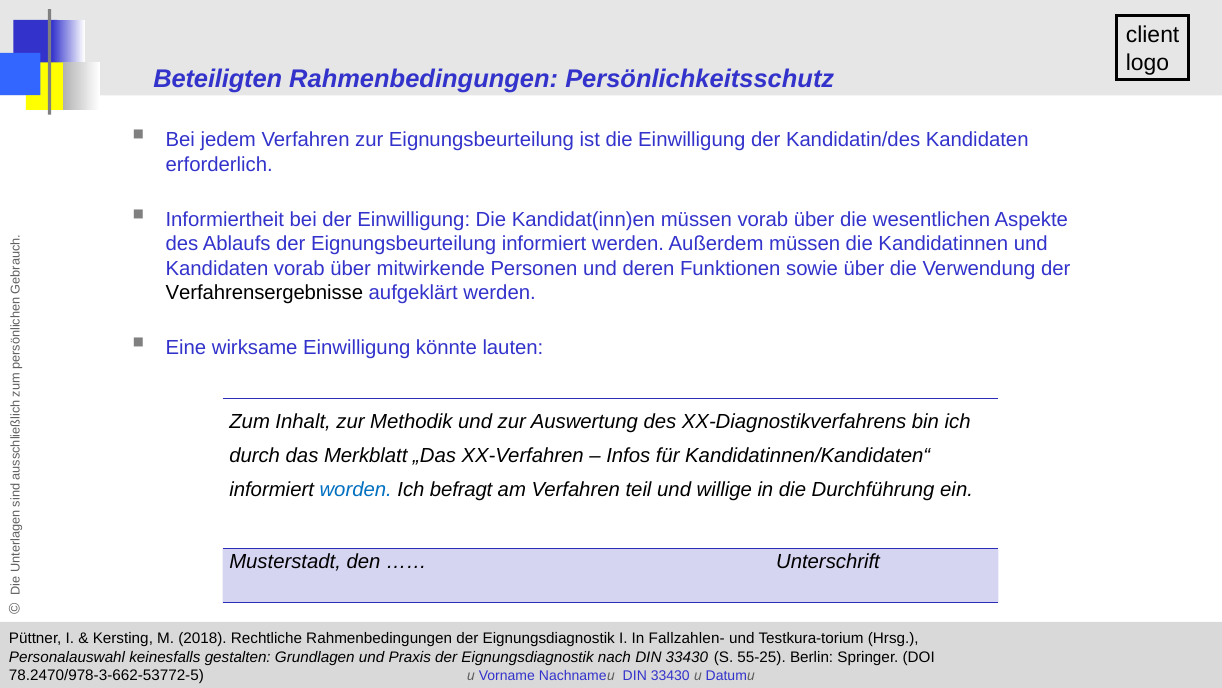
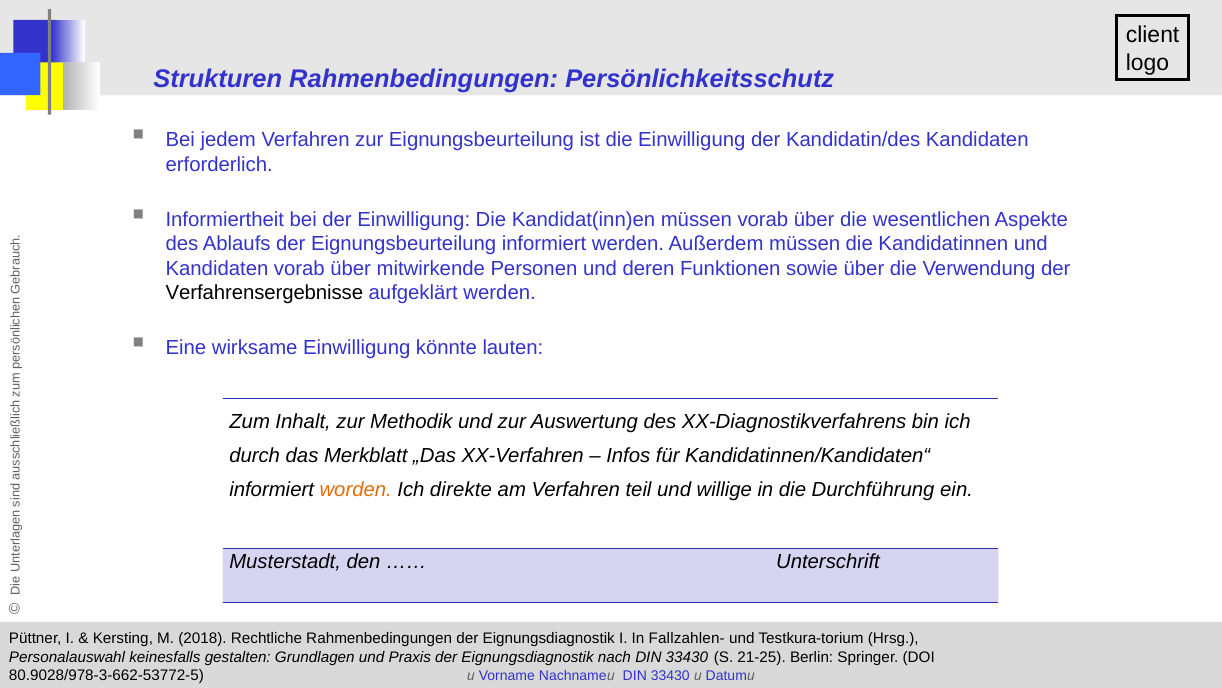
Beteiligten: Beteiligten -> Strukturen
worden colour: blue -> orange
befragt: befragt -> direkte
55-25: 55-25 -> 21-25
78.2470/978-3-662-53772-5: 78.2470/978-3-662-53772-5 -> 80.9028/978-3-662-53772-5
